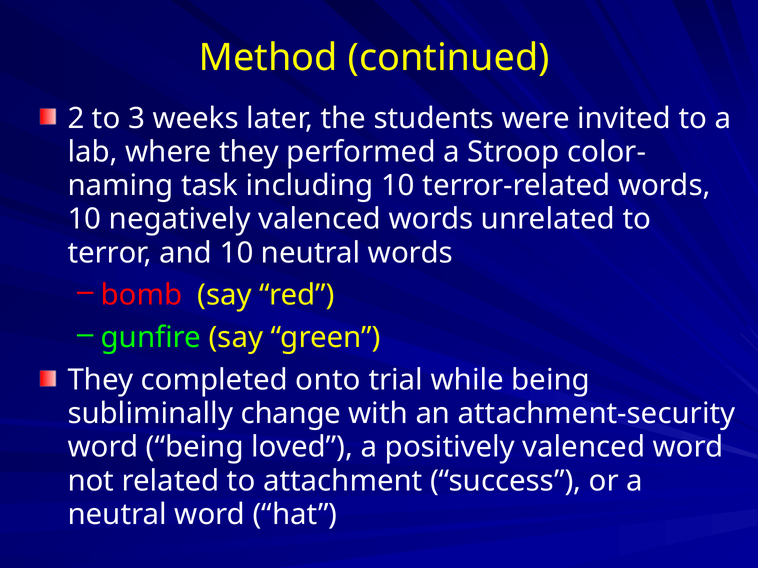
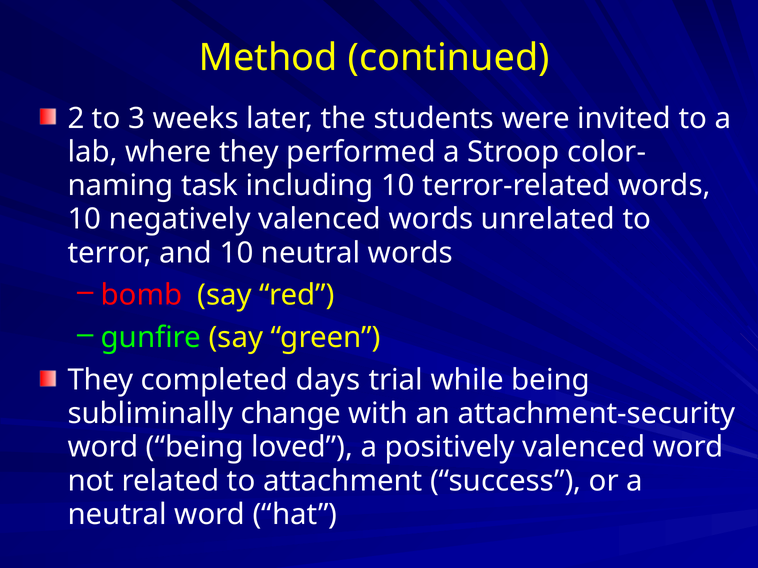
onto: onto -> days
